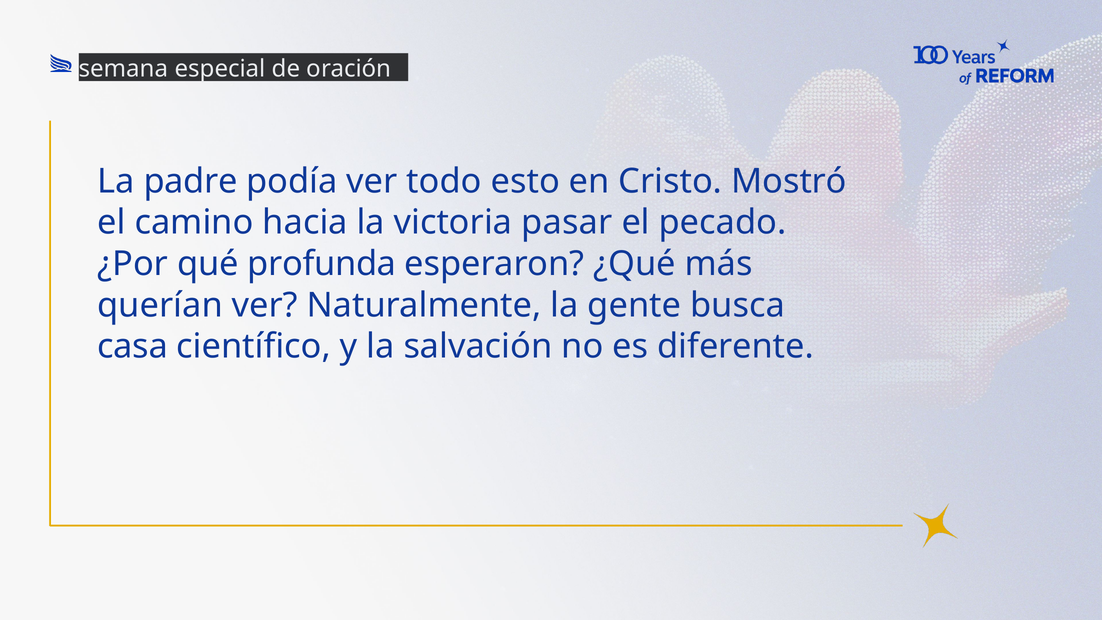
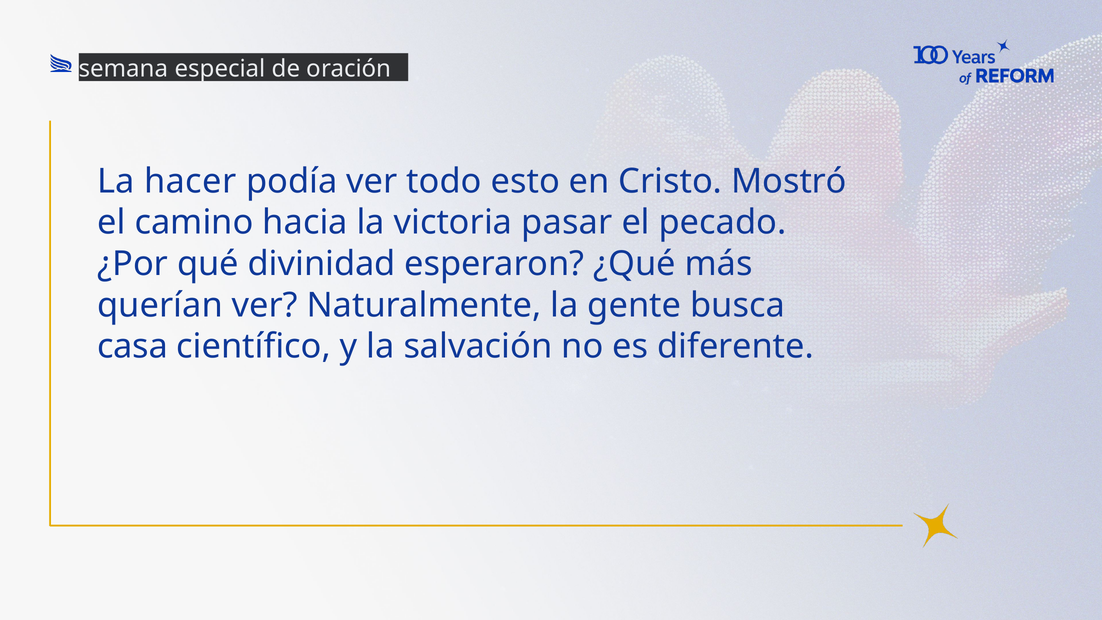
padre: padre -> hacer
profunda: profunda -> divinidad
